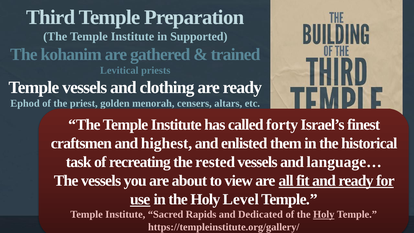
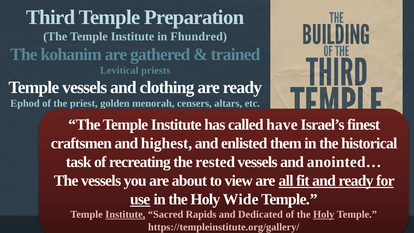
Supported: Supported -> Fhundred
forty: forty -> have
language…: language… -> anointed…
Level: Level -> Wide
Institute at (125, 214) underline: none -> present
